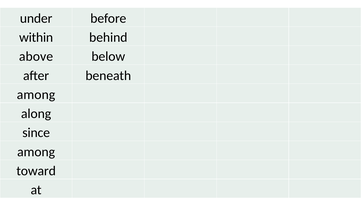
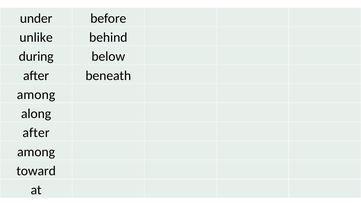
within: within -> unlike
above: above -> during
since at (36, 133): since -> after
